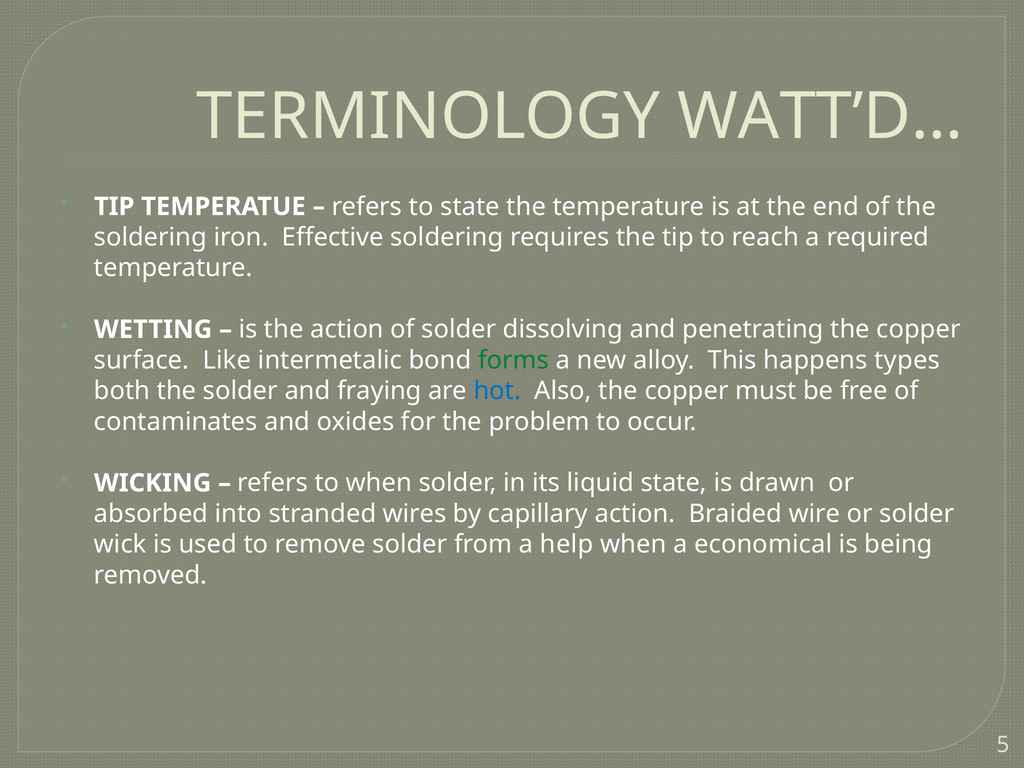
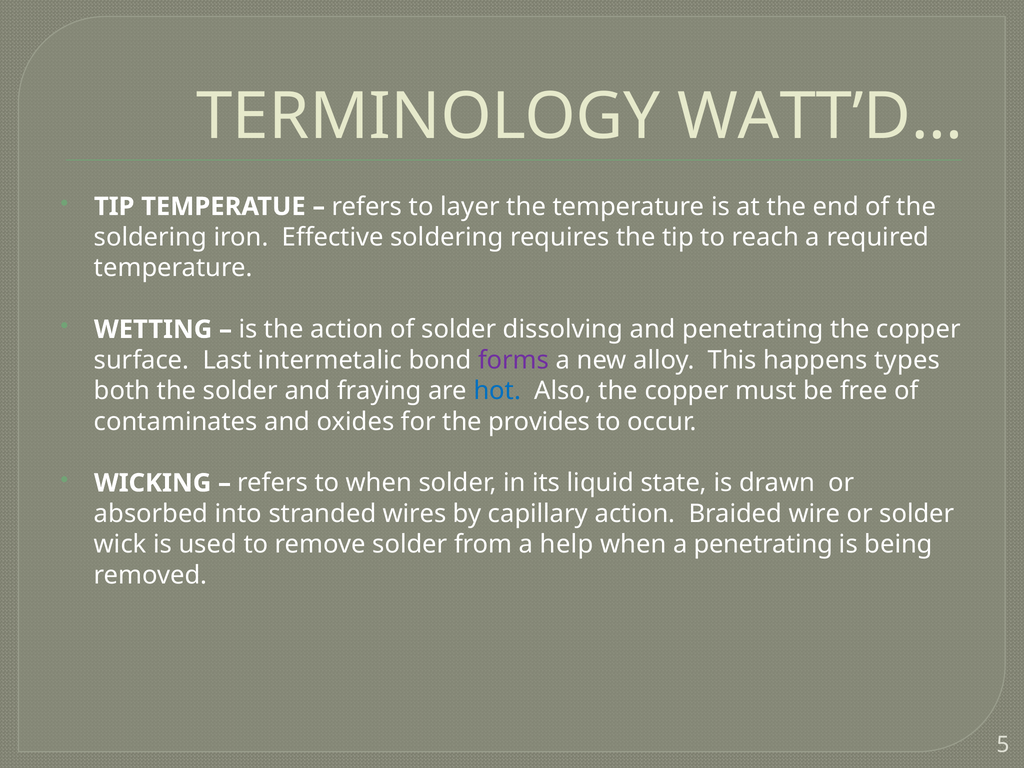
to state: state -> layer
Like: Like -> Last
forms colour: green -> purple
problem: problem -> provides
a economical: economical -> penetrating
